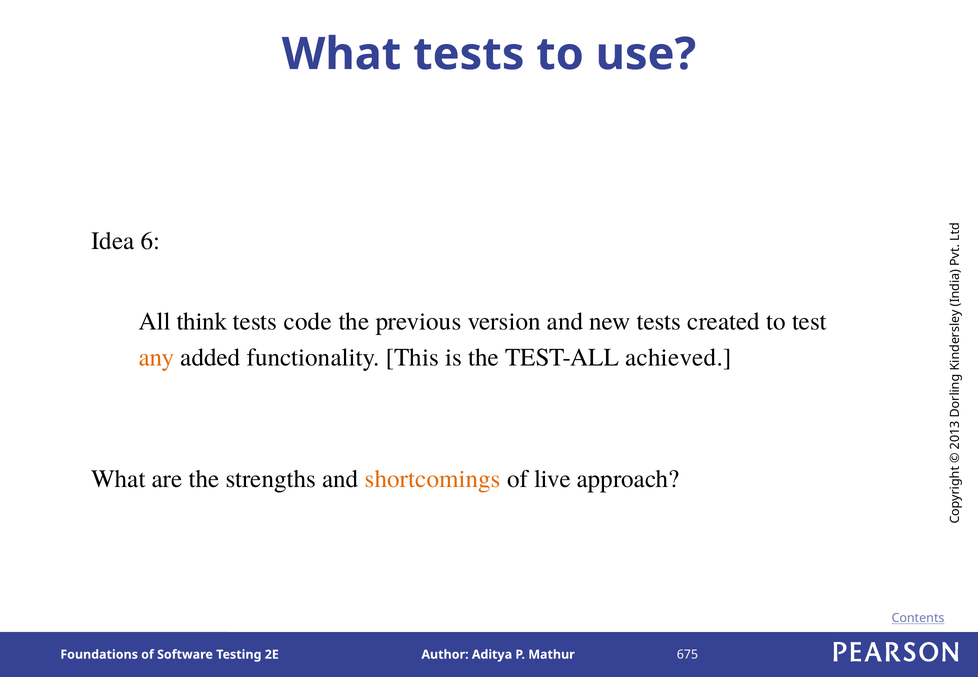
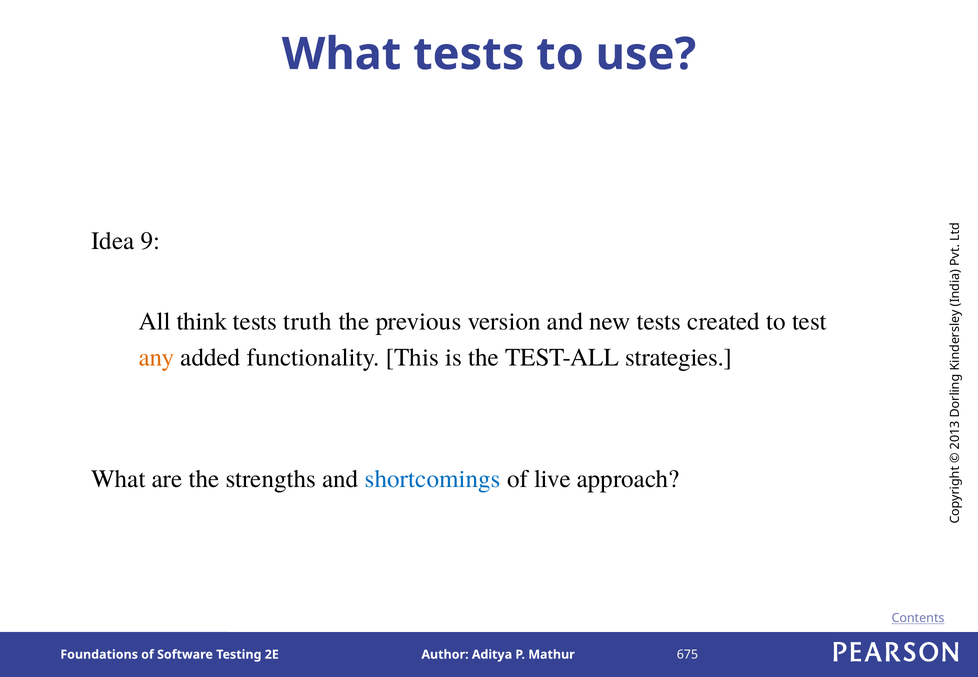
6: 6 -> 9
code: code -> truth
achieved: achieved -> strategies
shortcomings colour: orange -> blue
